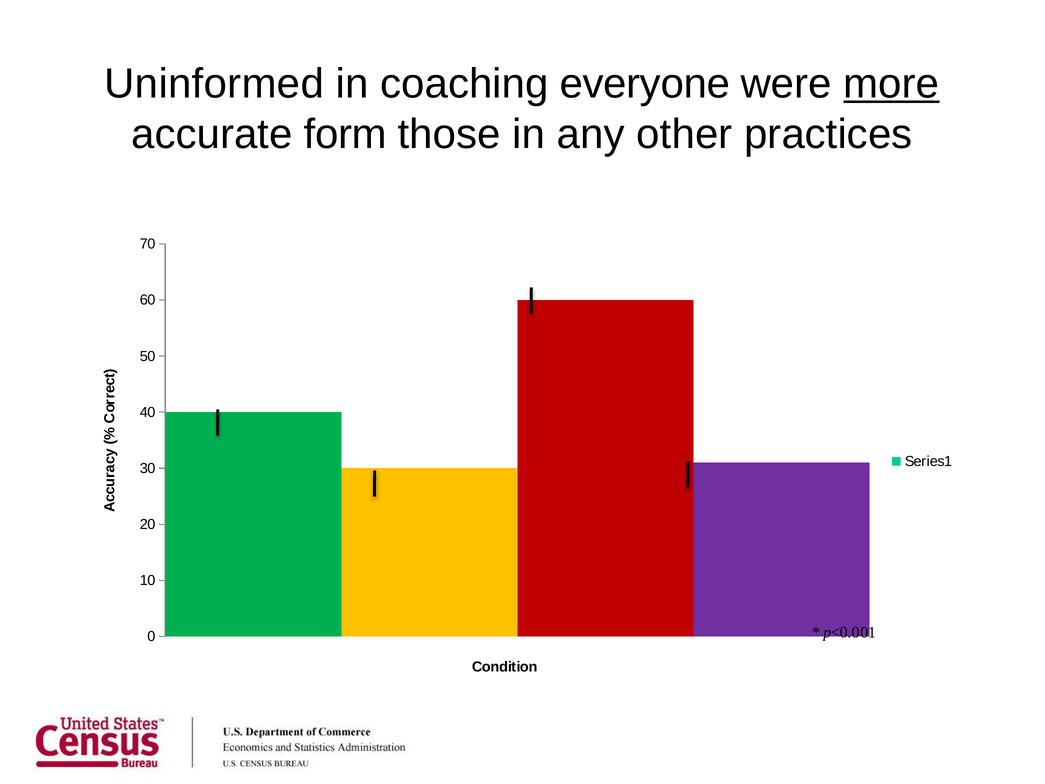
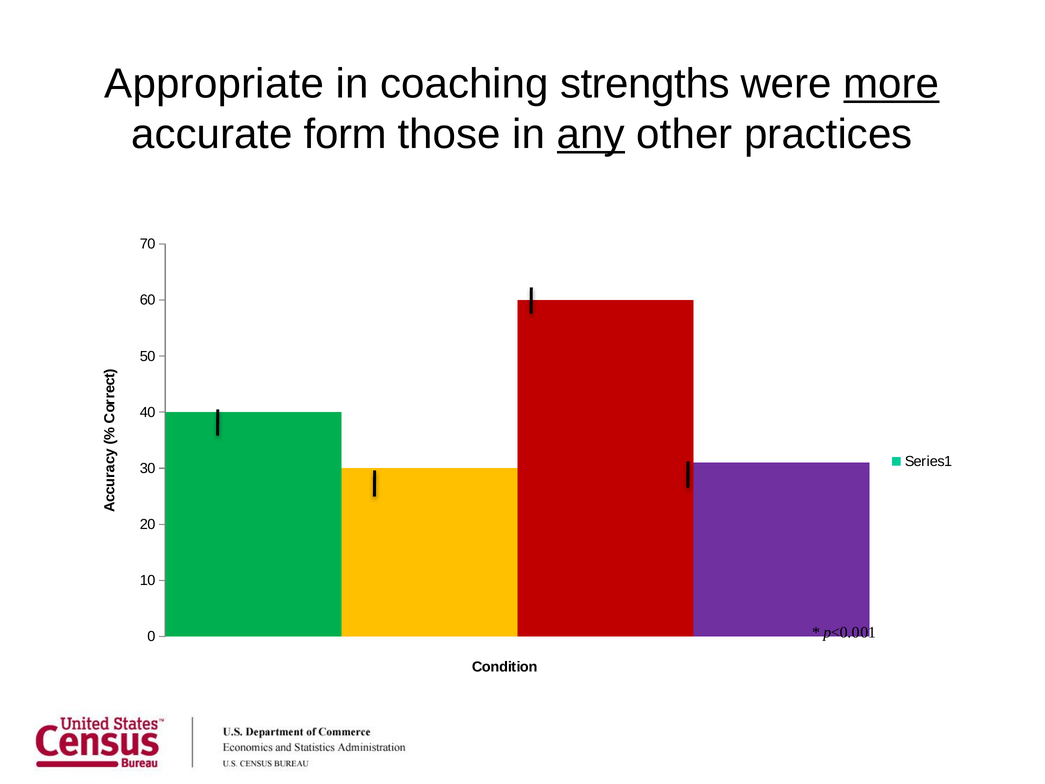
Uninformed: Uninformed -> Appropriate
everyone: everyone -> strengths
any underline: none -> present
